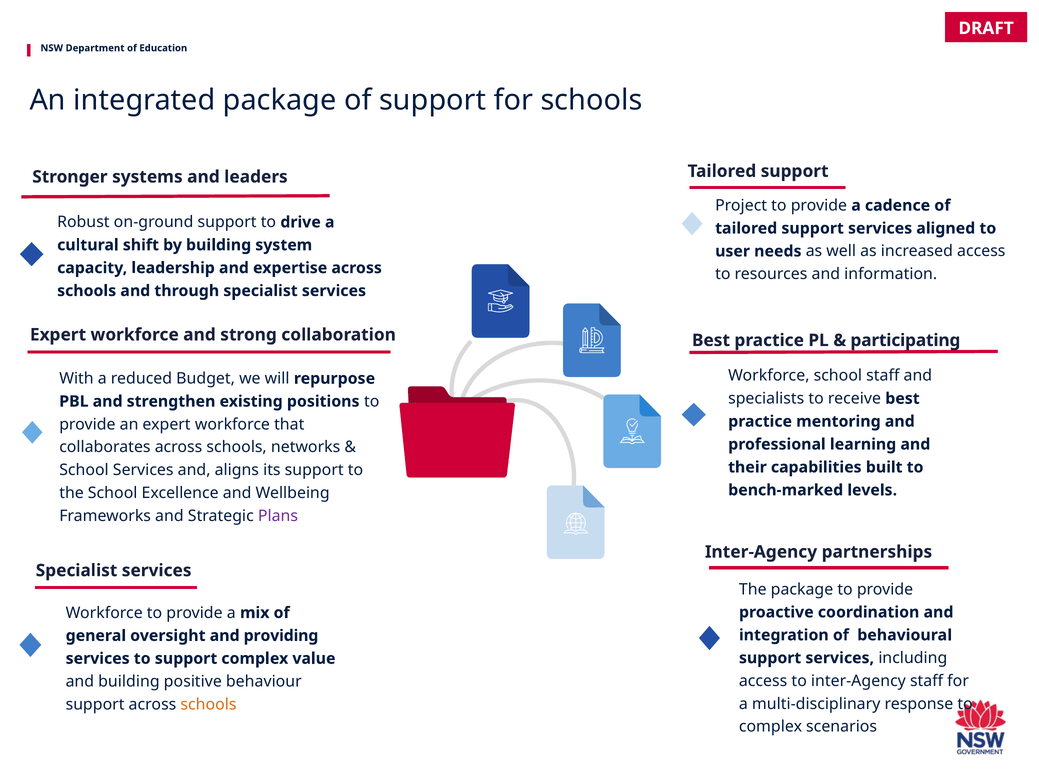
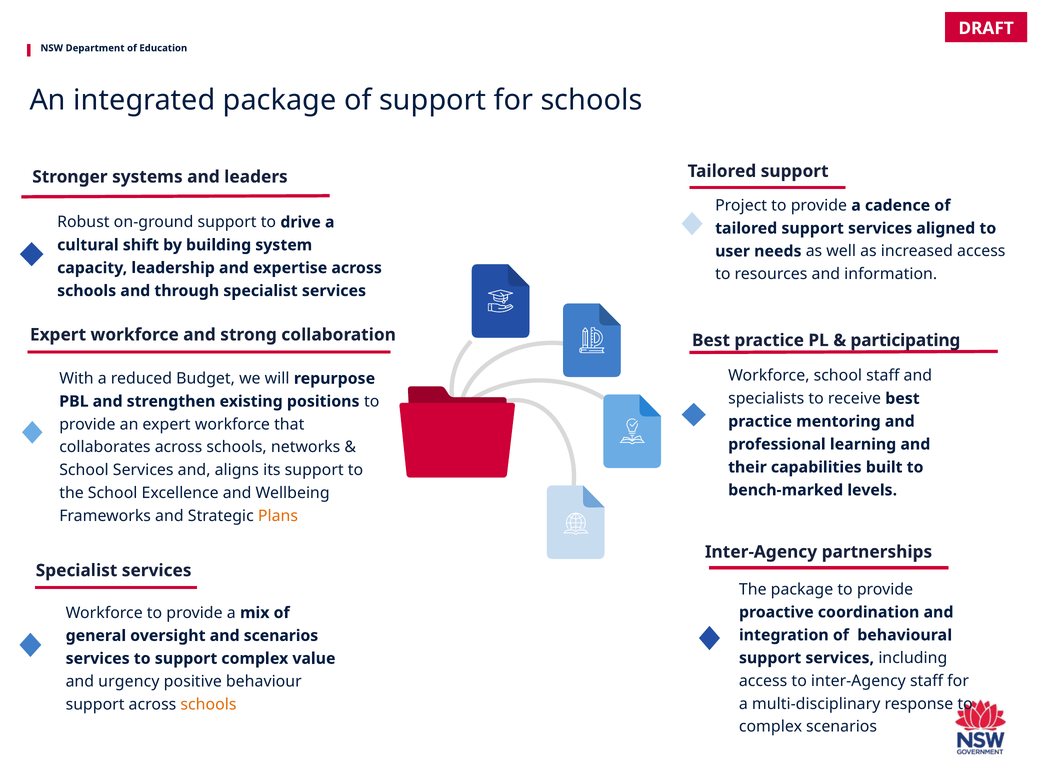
Plans colour: purple -> orange
and providing: providing -> scenarios
and building: building -> urgency
